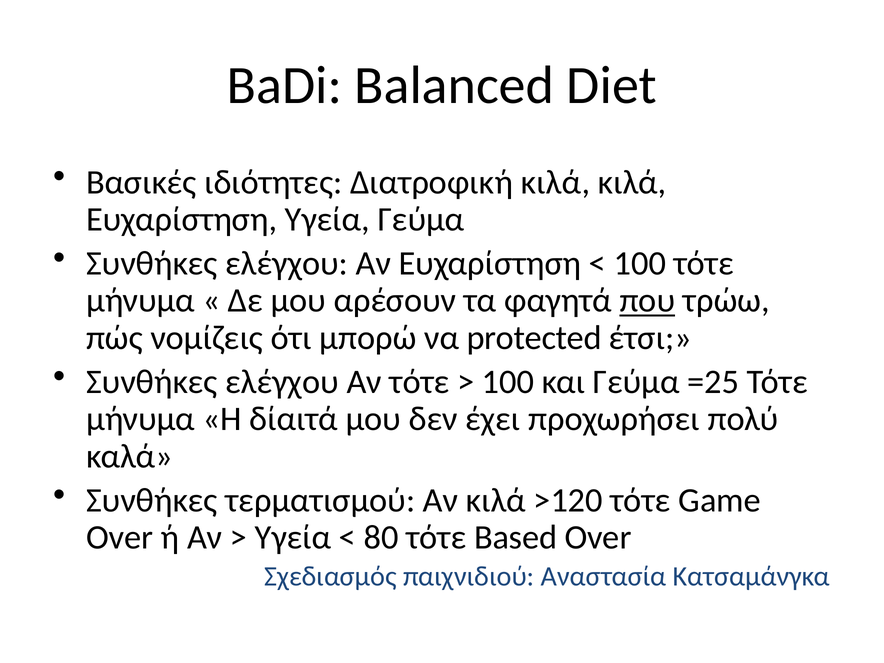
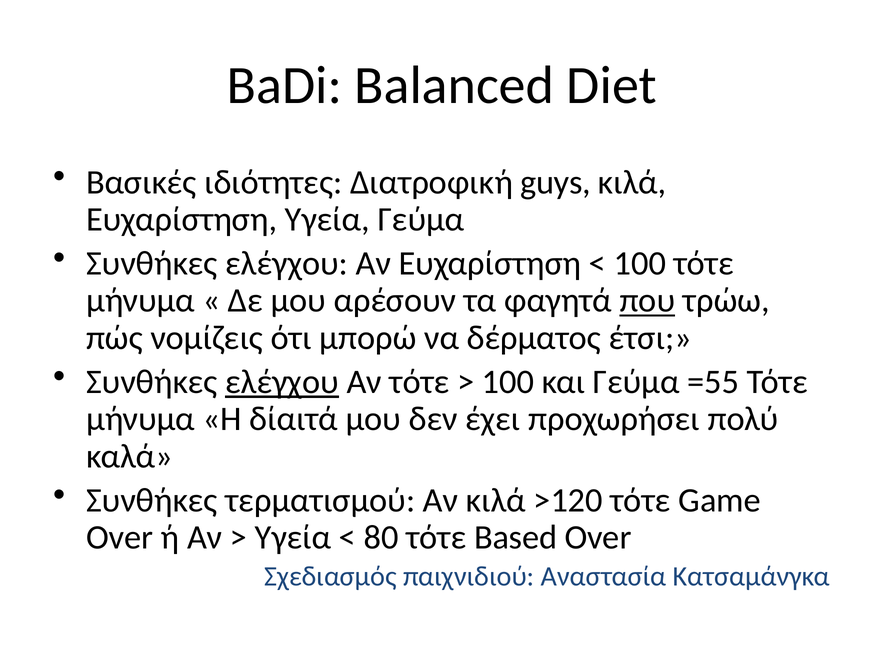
Διατροφική κιλά: κιλά -> guys
protected: protected -> δέρματος
ελέγχου at (282, 382) underline: none -> present
=25: =25 -> =55
